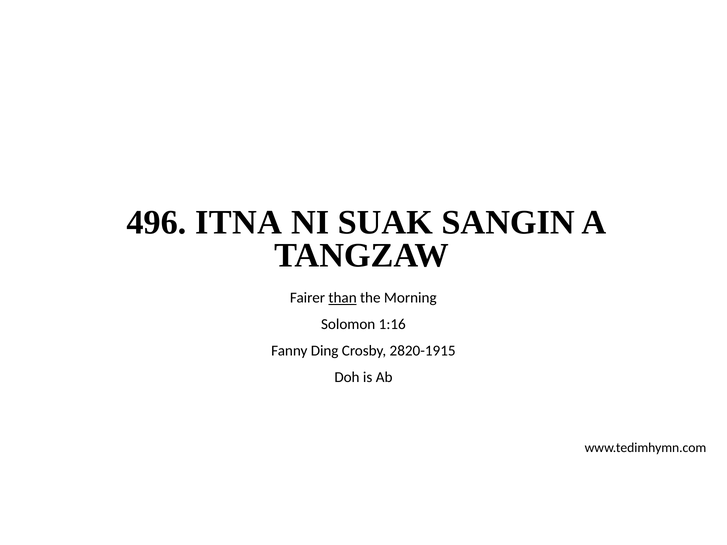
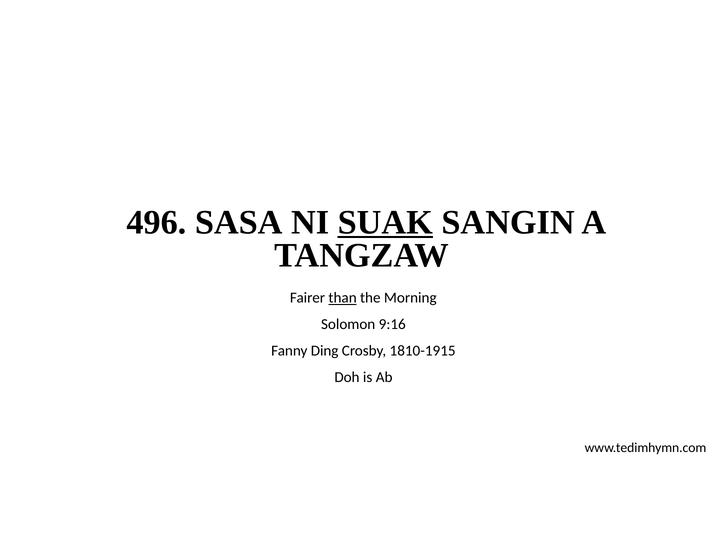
ITNA: ITNA -> SASA
SUAK underline: none -> present
1:16: 1:16 -> 9:16
2820-1915: 2820-1915 -> 1810-1915
